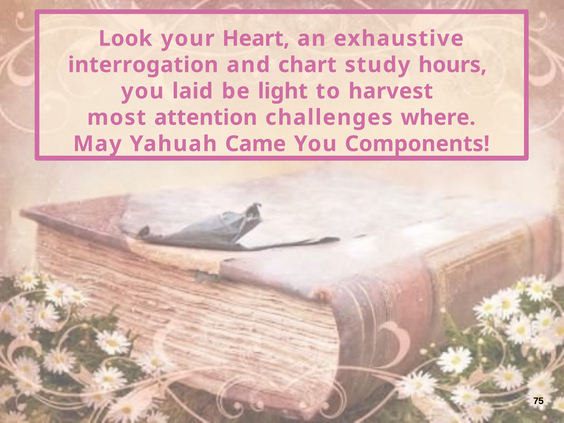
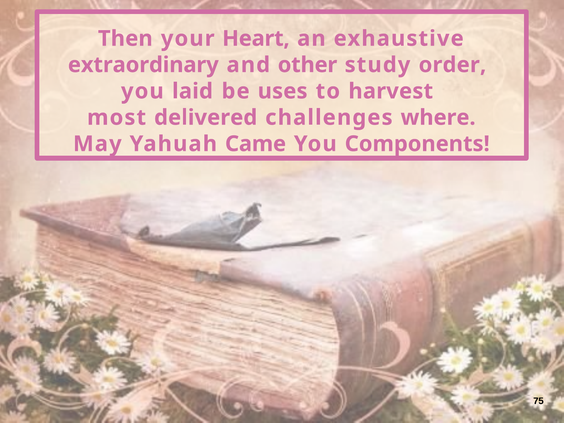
Look: Look -> Then
interrogation: interrogation -> extraordinary
chart: chart -> other
hours: hours -> order
light: light -> uses
attention: attention -> delivered
